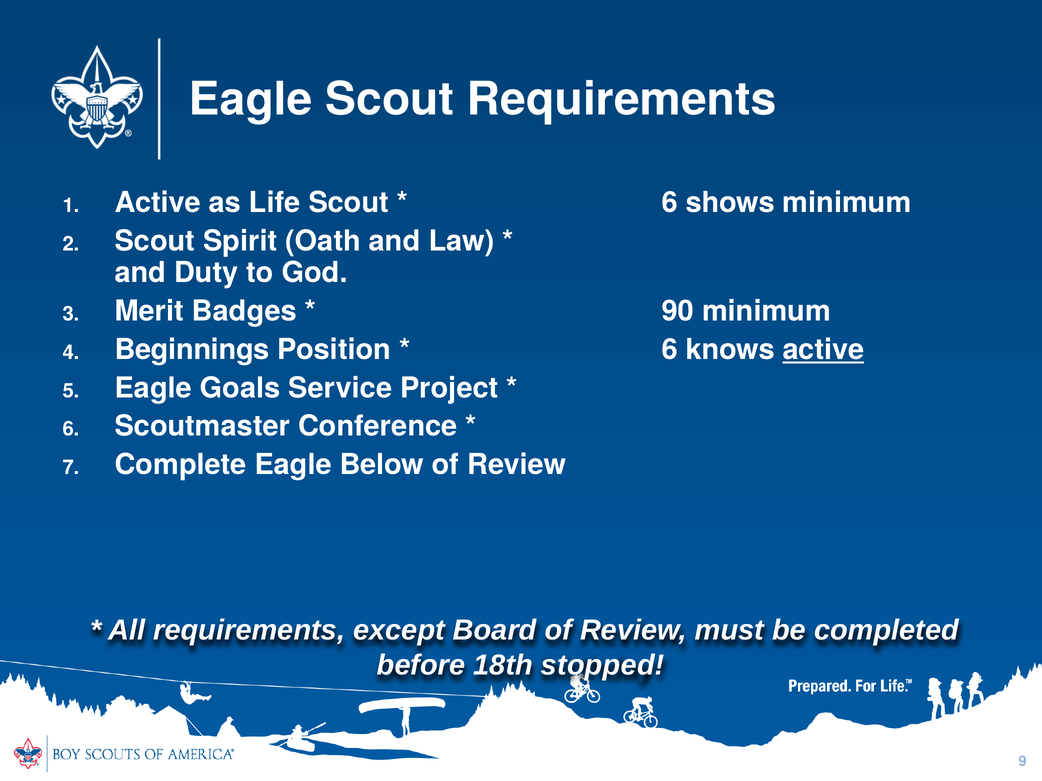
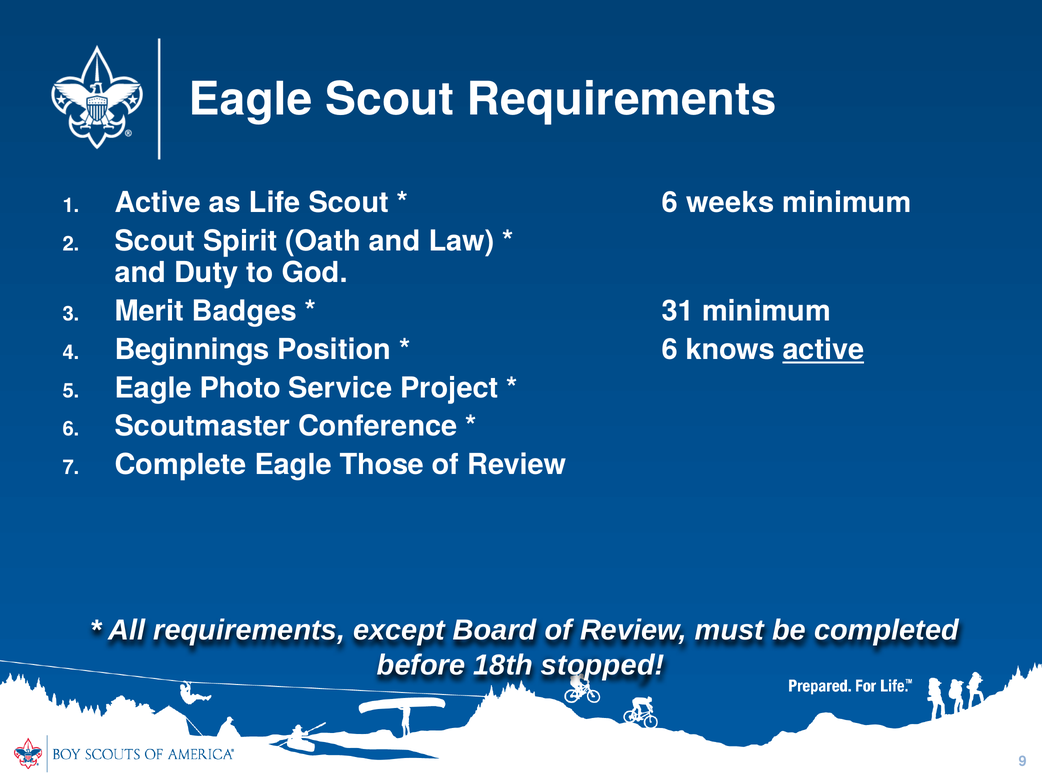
shows: shows -> weeks
90: 90 -> 31
Goals: Goals -> Photo
Below: Below -> Those
